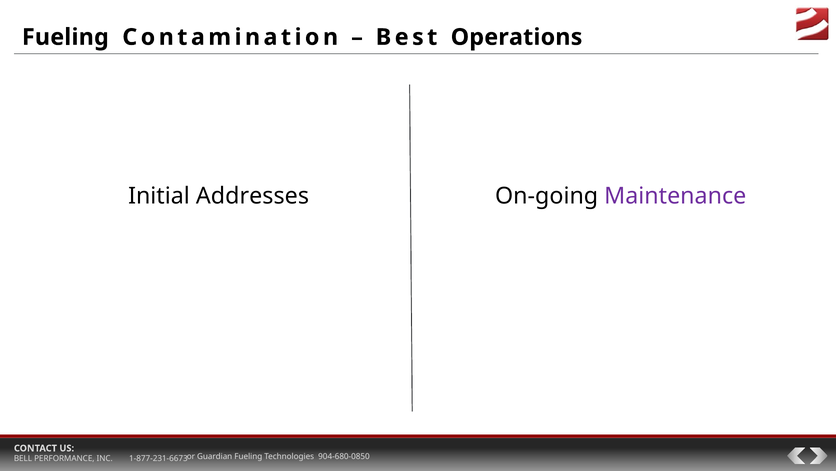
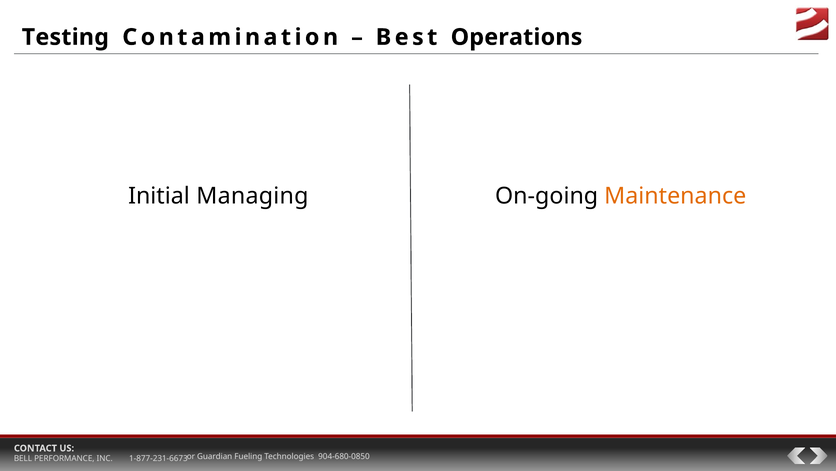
Fueling at (65, 37): Fueling -> Testing
Addresses: Addresses -> Managing
Maintenance colour: purple -> orange
